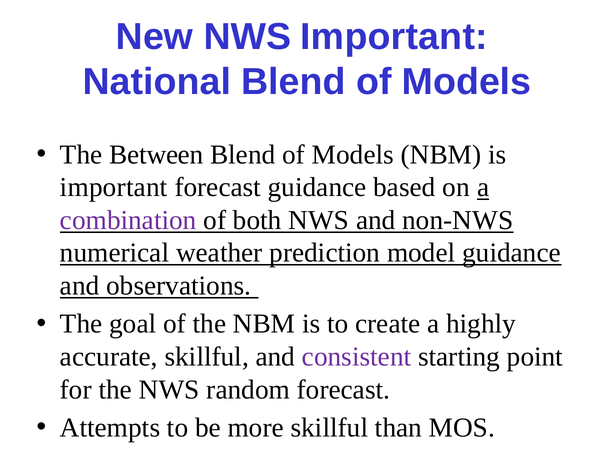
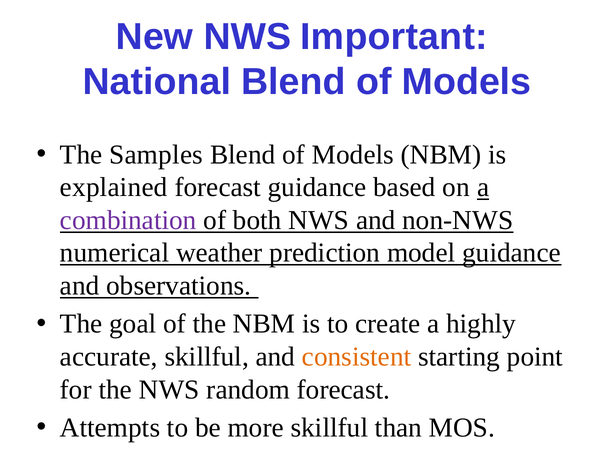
Between: Between -> Samples
important at (114, 187): important -> explained
consistent colour: purple -> orange
